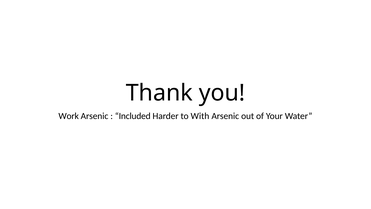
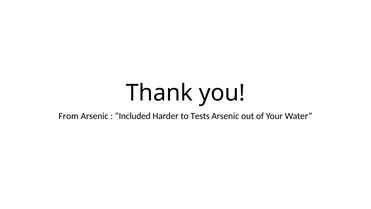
Work: Work -> From
With: With -> Tests
